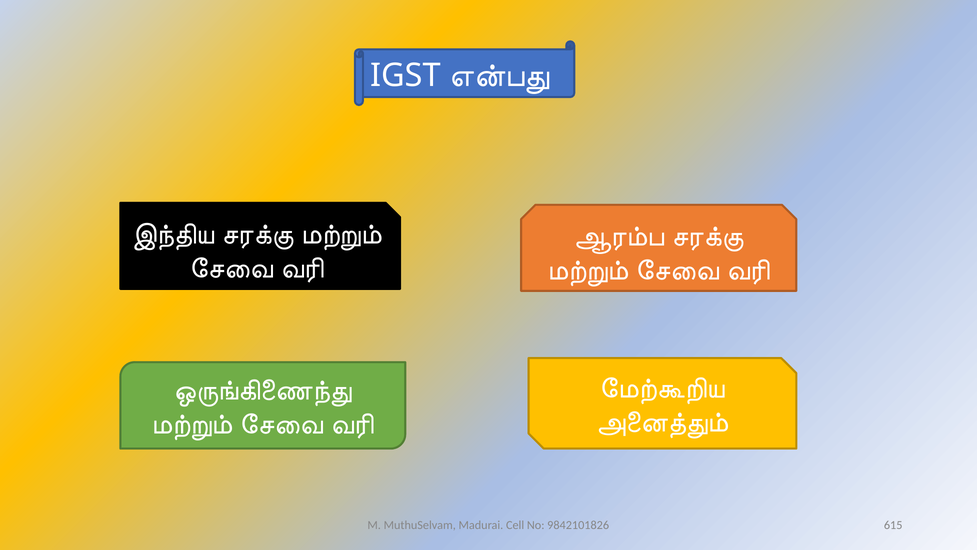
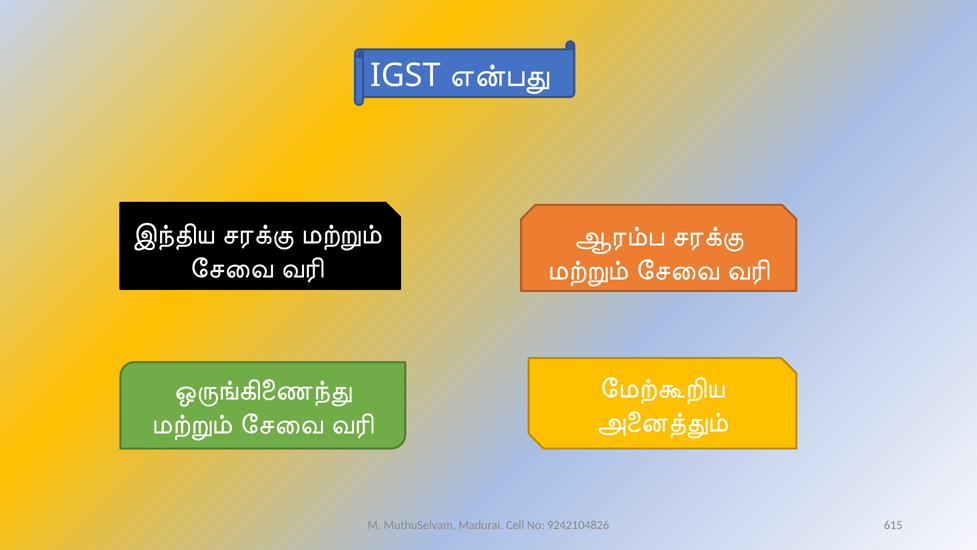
9842101826: 9842101826 -> 9242104826
